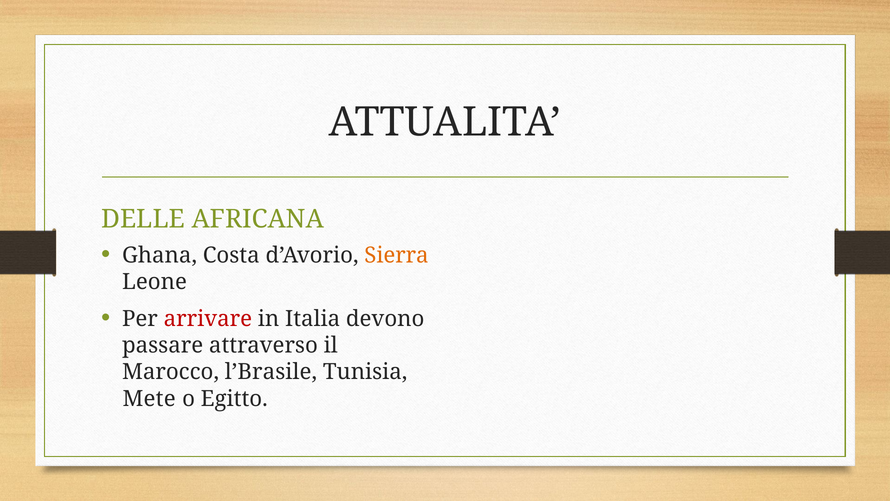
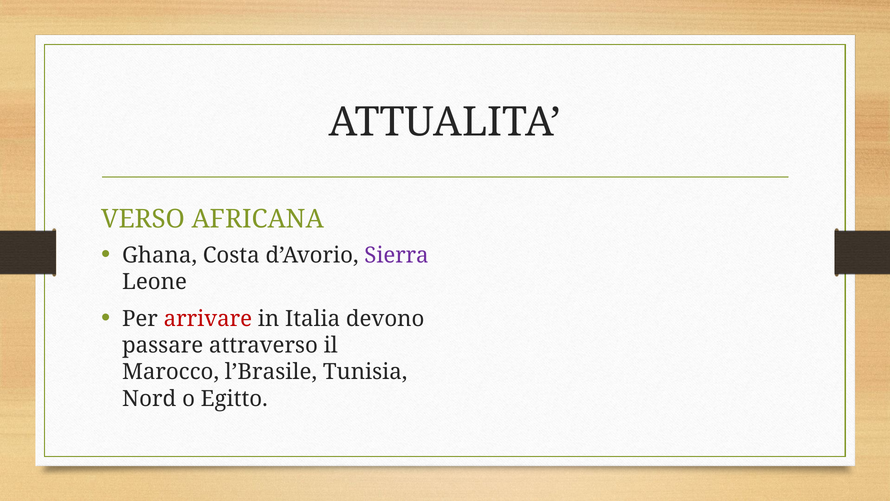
DELLE: DELLE -> VERSO
Sierra colour: orange -> purple
Mete: Mete -> Nord
